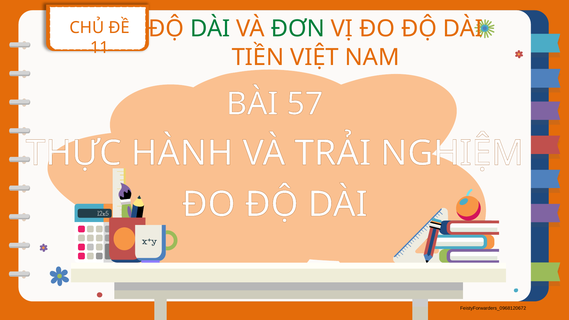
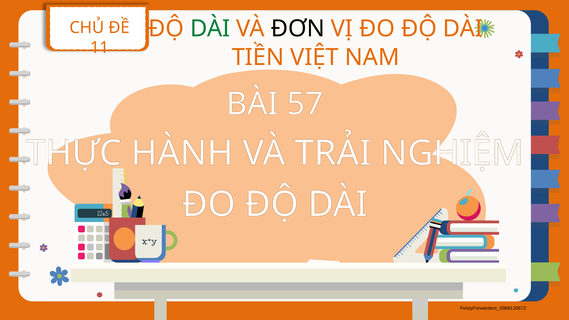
ĐƠN colour: green -> black
